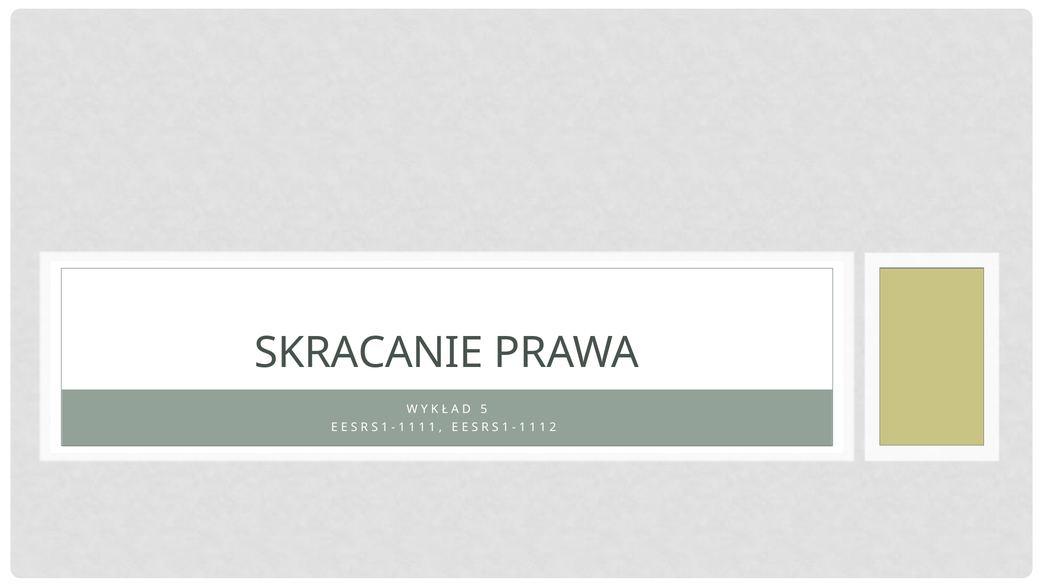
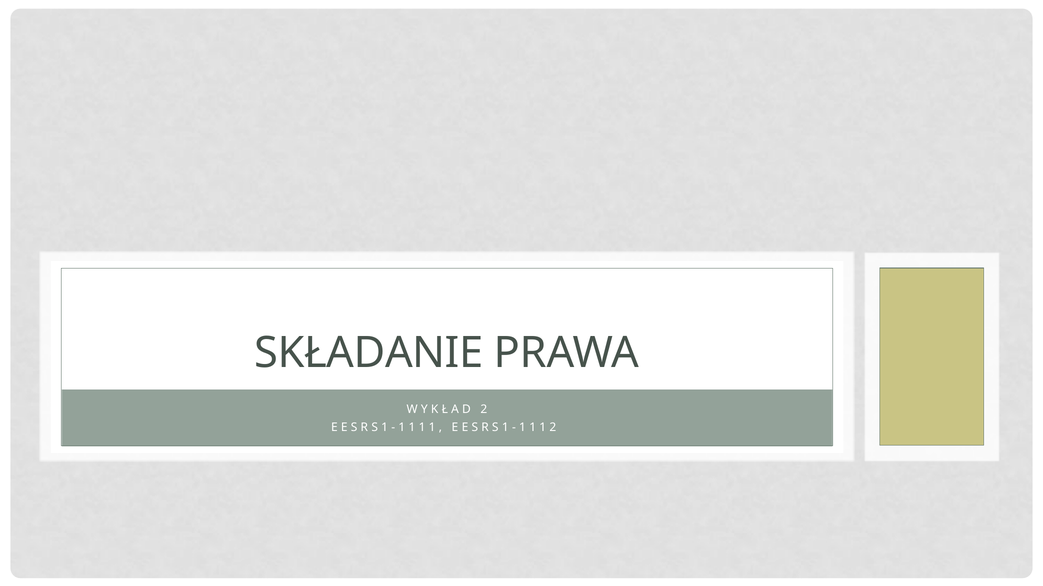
SKRACANIE: SKRACANIE -> SKŁADANIE
5 at (484, 410): 5 -> 2
